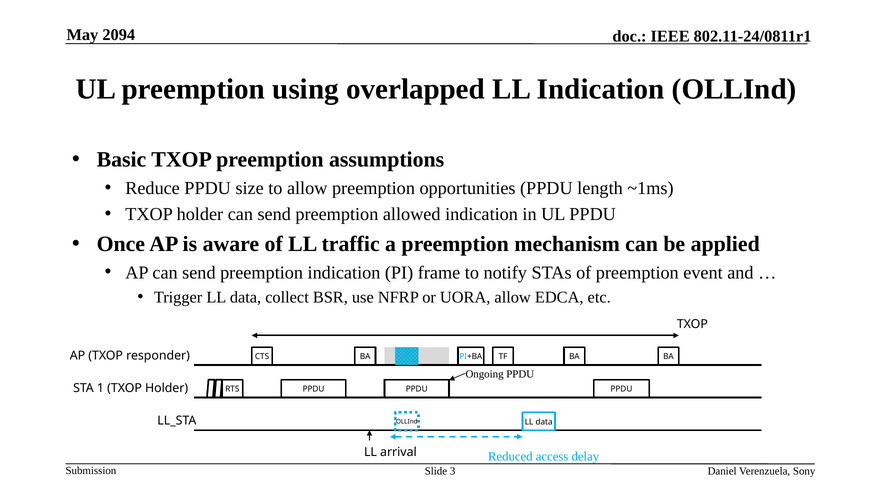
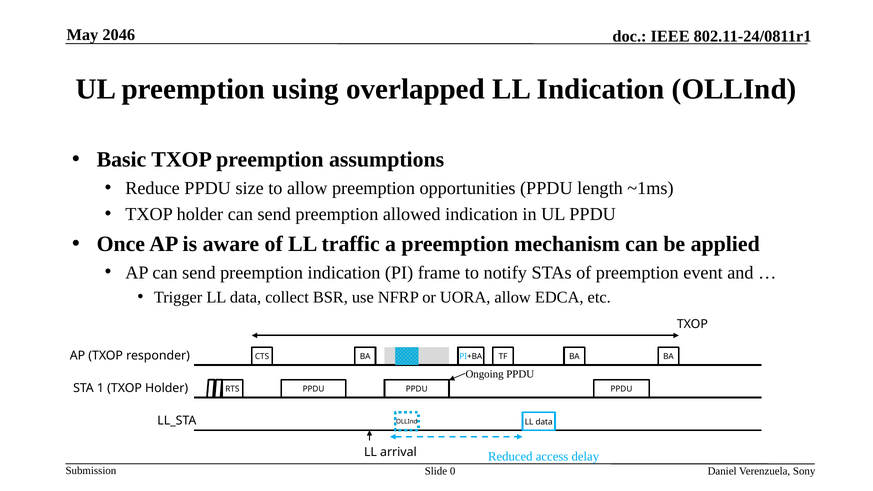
2094: 2094 -> 2046
3: 3 -> 0
